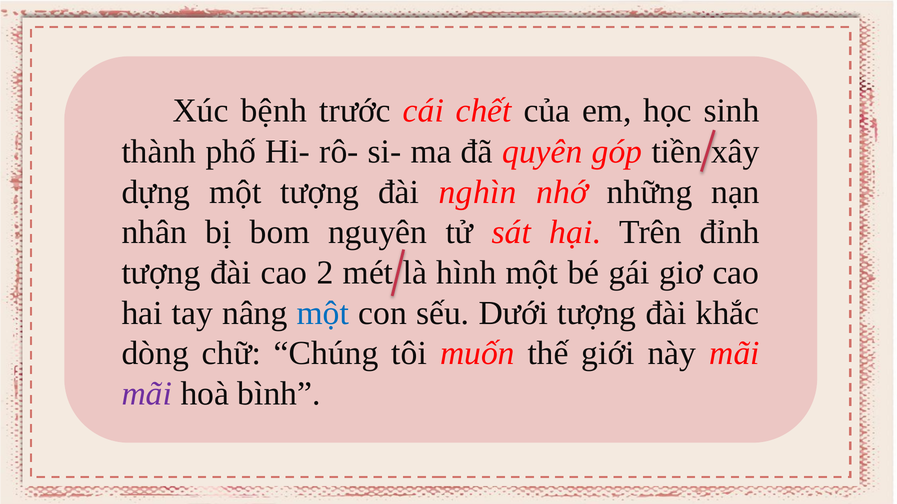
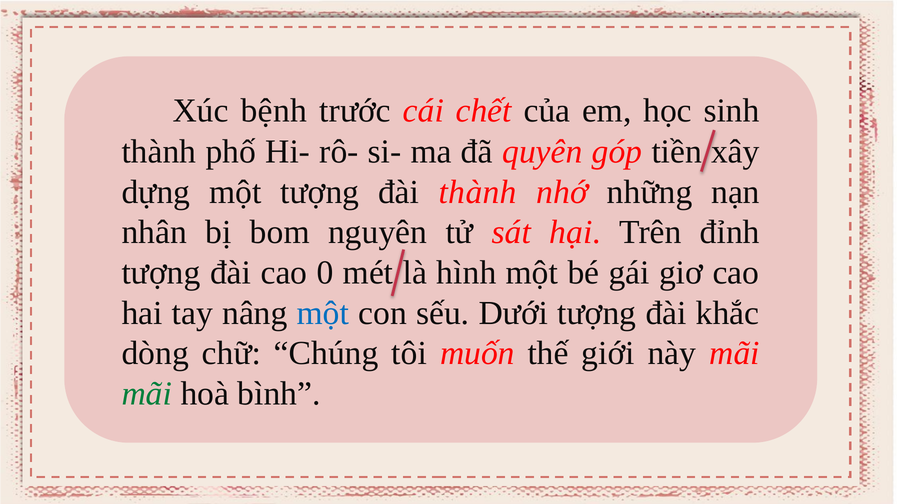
đài nghìn: nghìn -> thành
2: 2 -> 0
mãi at (147, 394) colour: purple -> green
